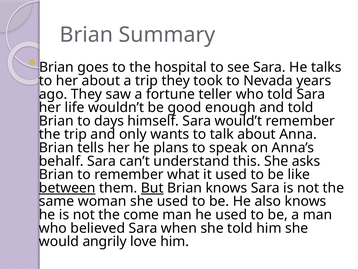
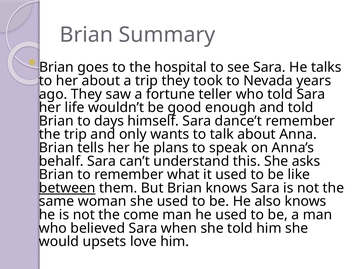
would’t: would’t -> dance’t
But underline: present -> none
angrily: angrily -> upsets
